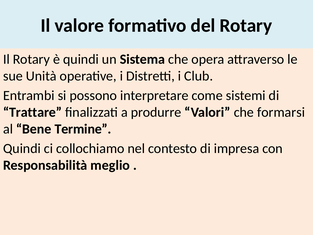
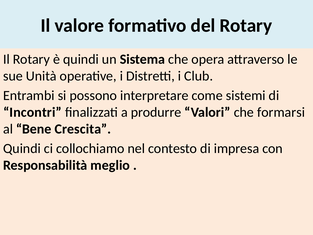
Trattare: Trattare -> Incontri
Termine: Termine -> Crescita
